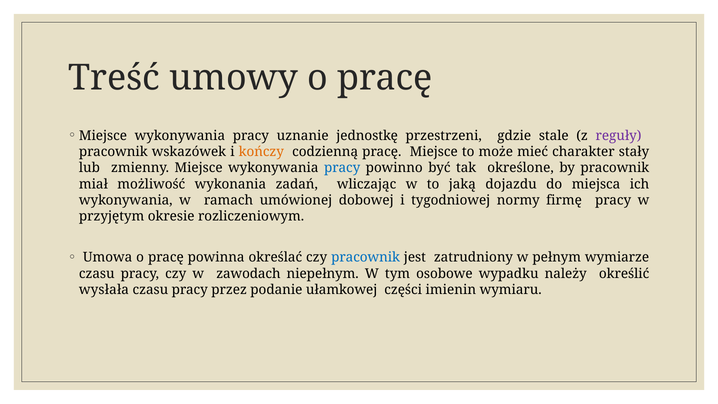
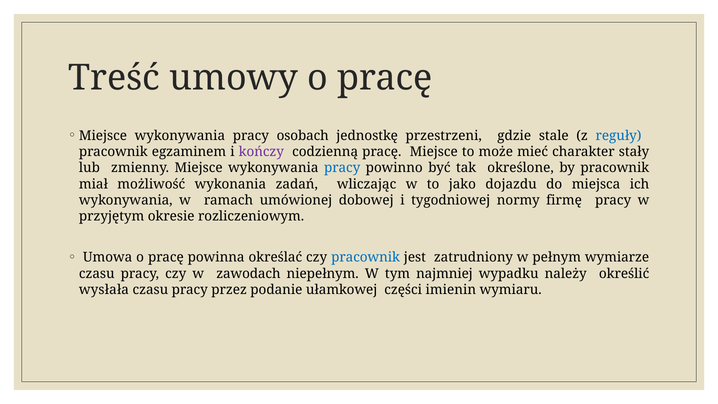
uznanie: uznanie -> osobach
reguły colour: purple -> blue
wskazówek: wskazówek -> egzaminem
kończy colour: orange -> purple
jaką: jaką -> jako
osobowe: osobowe -> najmniej
